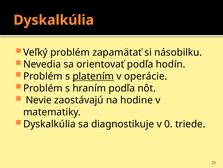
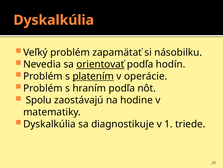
orientovať underline: none -> present
Nevie: Nevie -> Spolu
0: 0 -> 1
